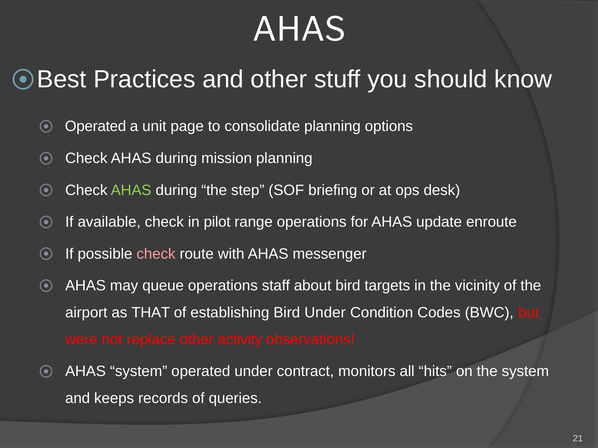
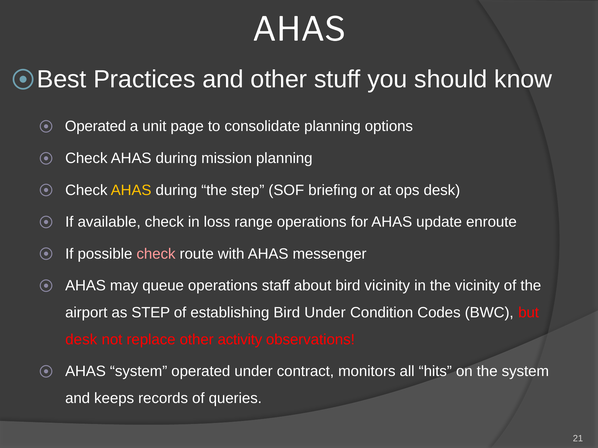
AHAS at (131, 190) colour: light green -> yellow
pilot: pilot -> loss
bird targets: targets -> vicinity
as THAT: THAT -> STEP
were at (81, 340): were -> desk
